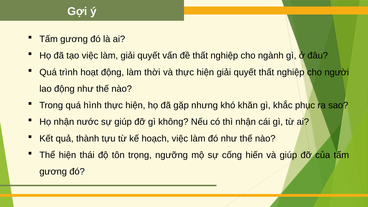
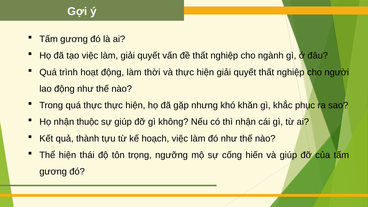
quá hình: hình -> thực
nước: nước -> thuộc
